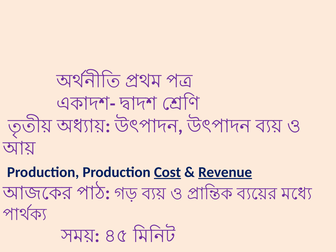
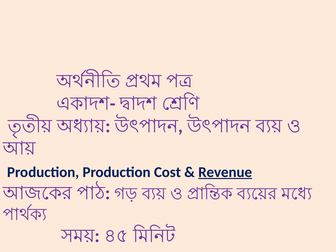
Cost underline: present -> none
